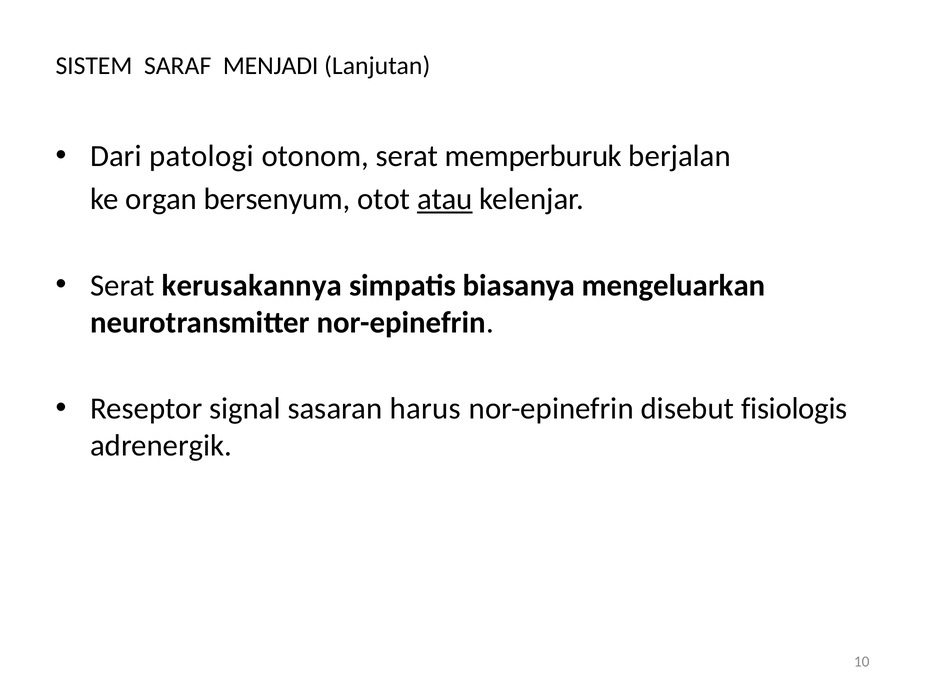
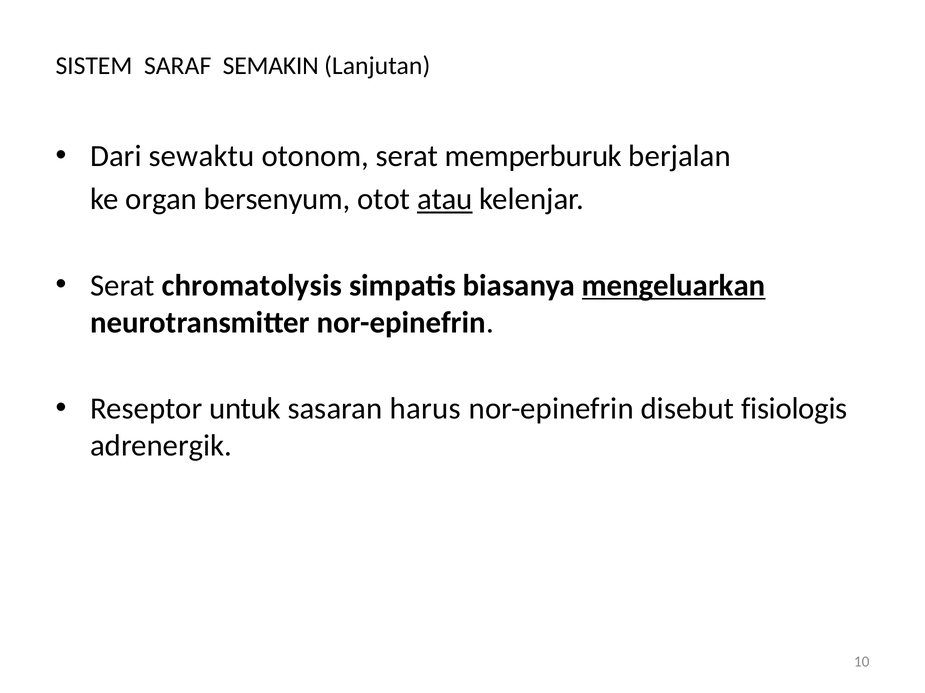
MENJADI: MENJADI -> SEMAKIN
patologi: patologi -> sewaktu
kerusakannya: kerusakannya -> chromatolysis
mengeluarkan underline: none -> present
signal: signal -> untuk
